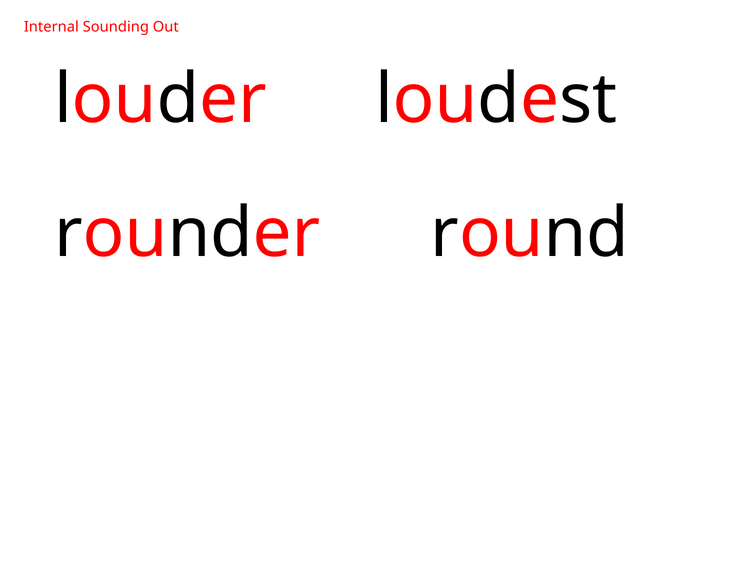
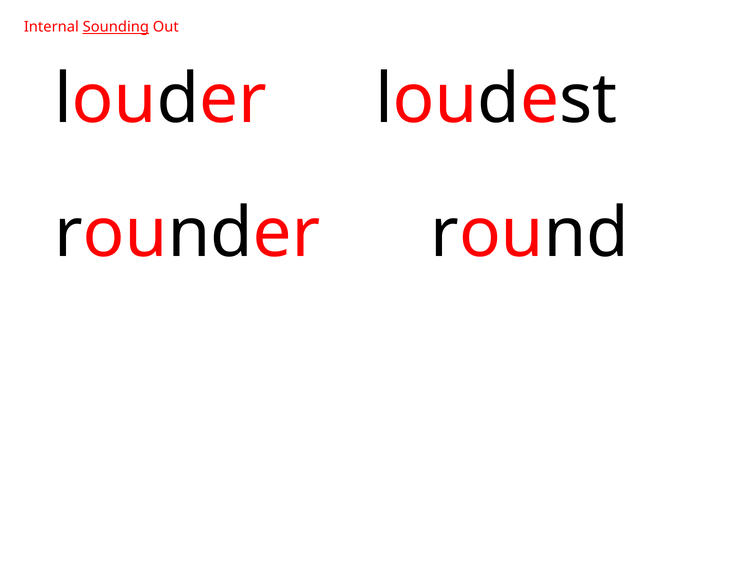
Sounding underline: none -> present
